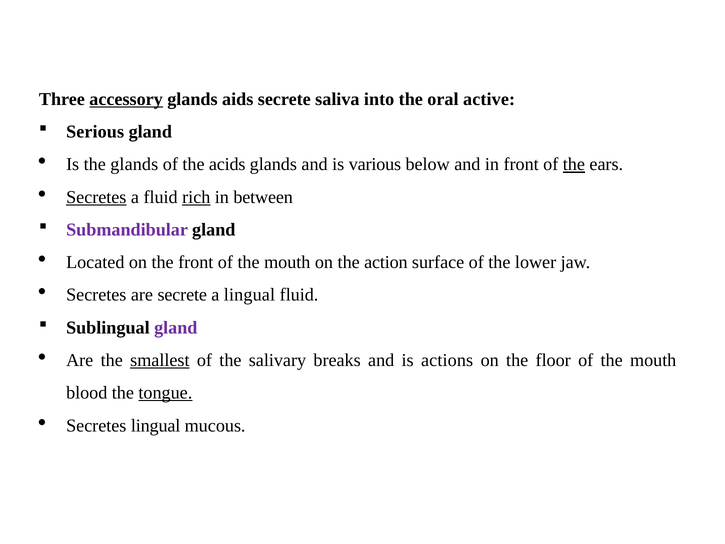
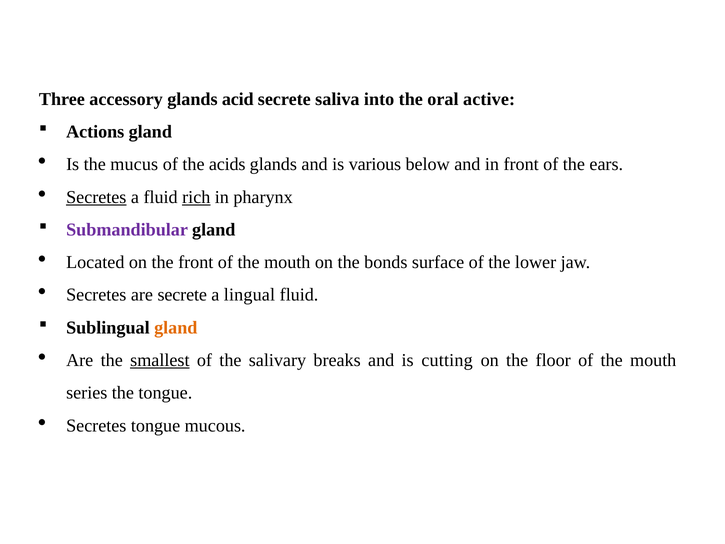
accessory underline: present -> none
aids: aids -> acid
Serious: Serious -> Actions
the glands: glands -> mucus
the at (574, 164) underline: present -> none
between: between -> pharynx
action: action -> bonds
gland at (176, 327) colour: purple -> orange
actions: actions -> cutting
blood: blood -> series
tongue at (165, 393) underline: present -> none
Secretes lingual: lingual -> tongue
